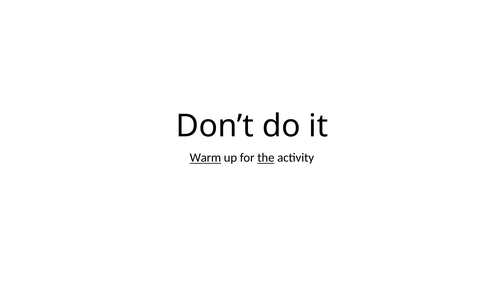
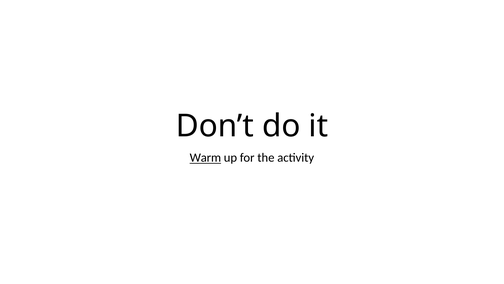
the underline: present -> none
